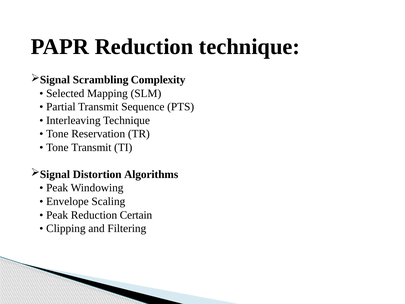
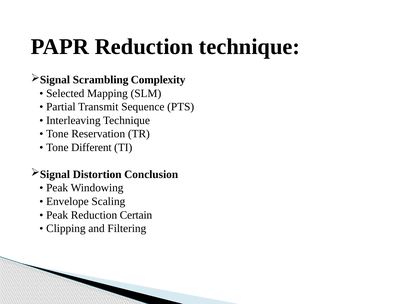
Tone Transmit: Transmit -> Different
Algorithms: Algorithms -> Conclusion
